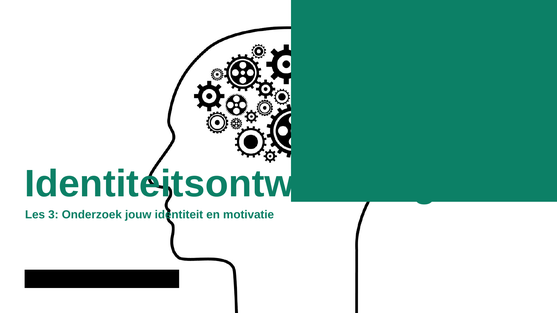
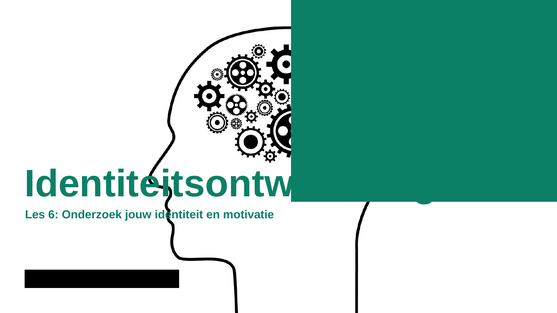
3: 3 -> 6
